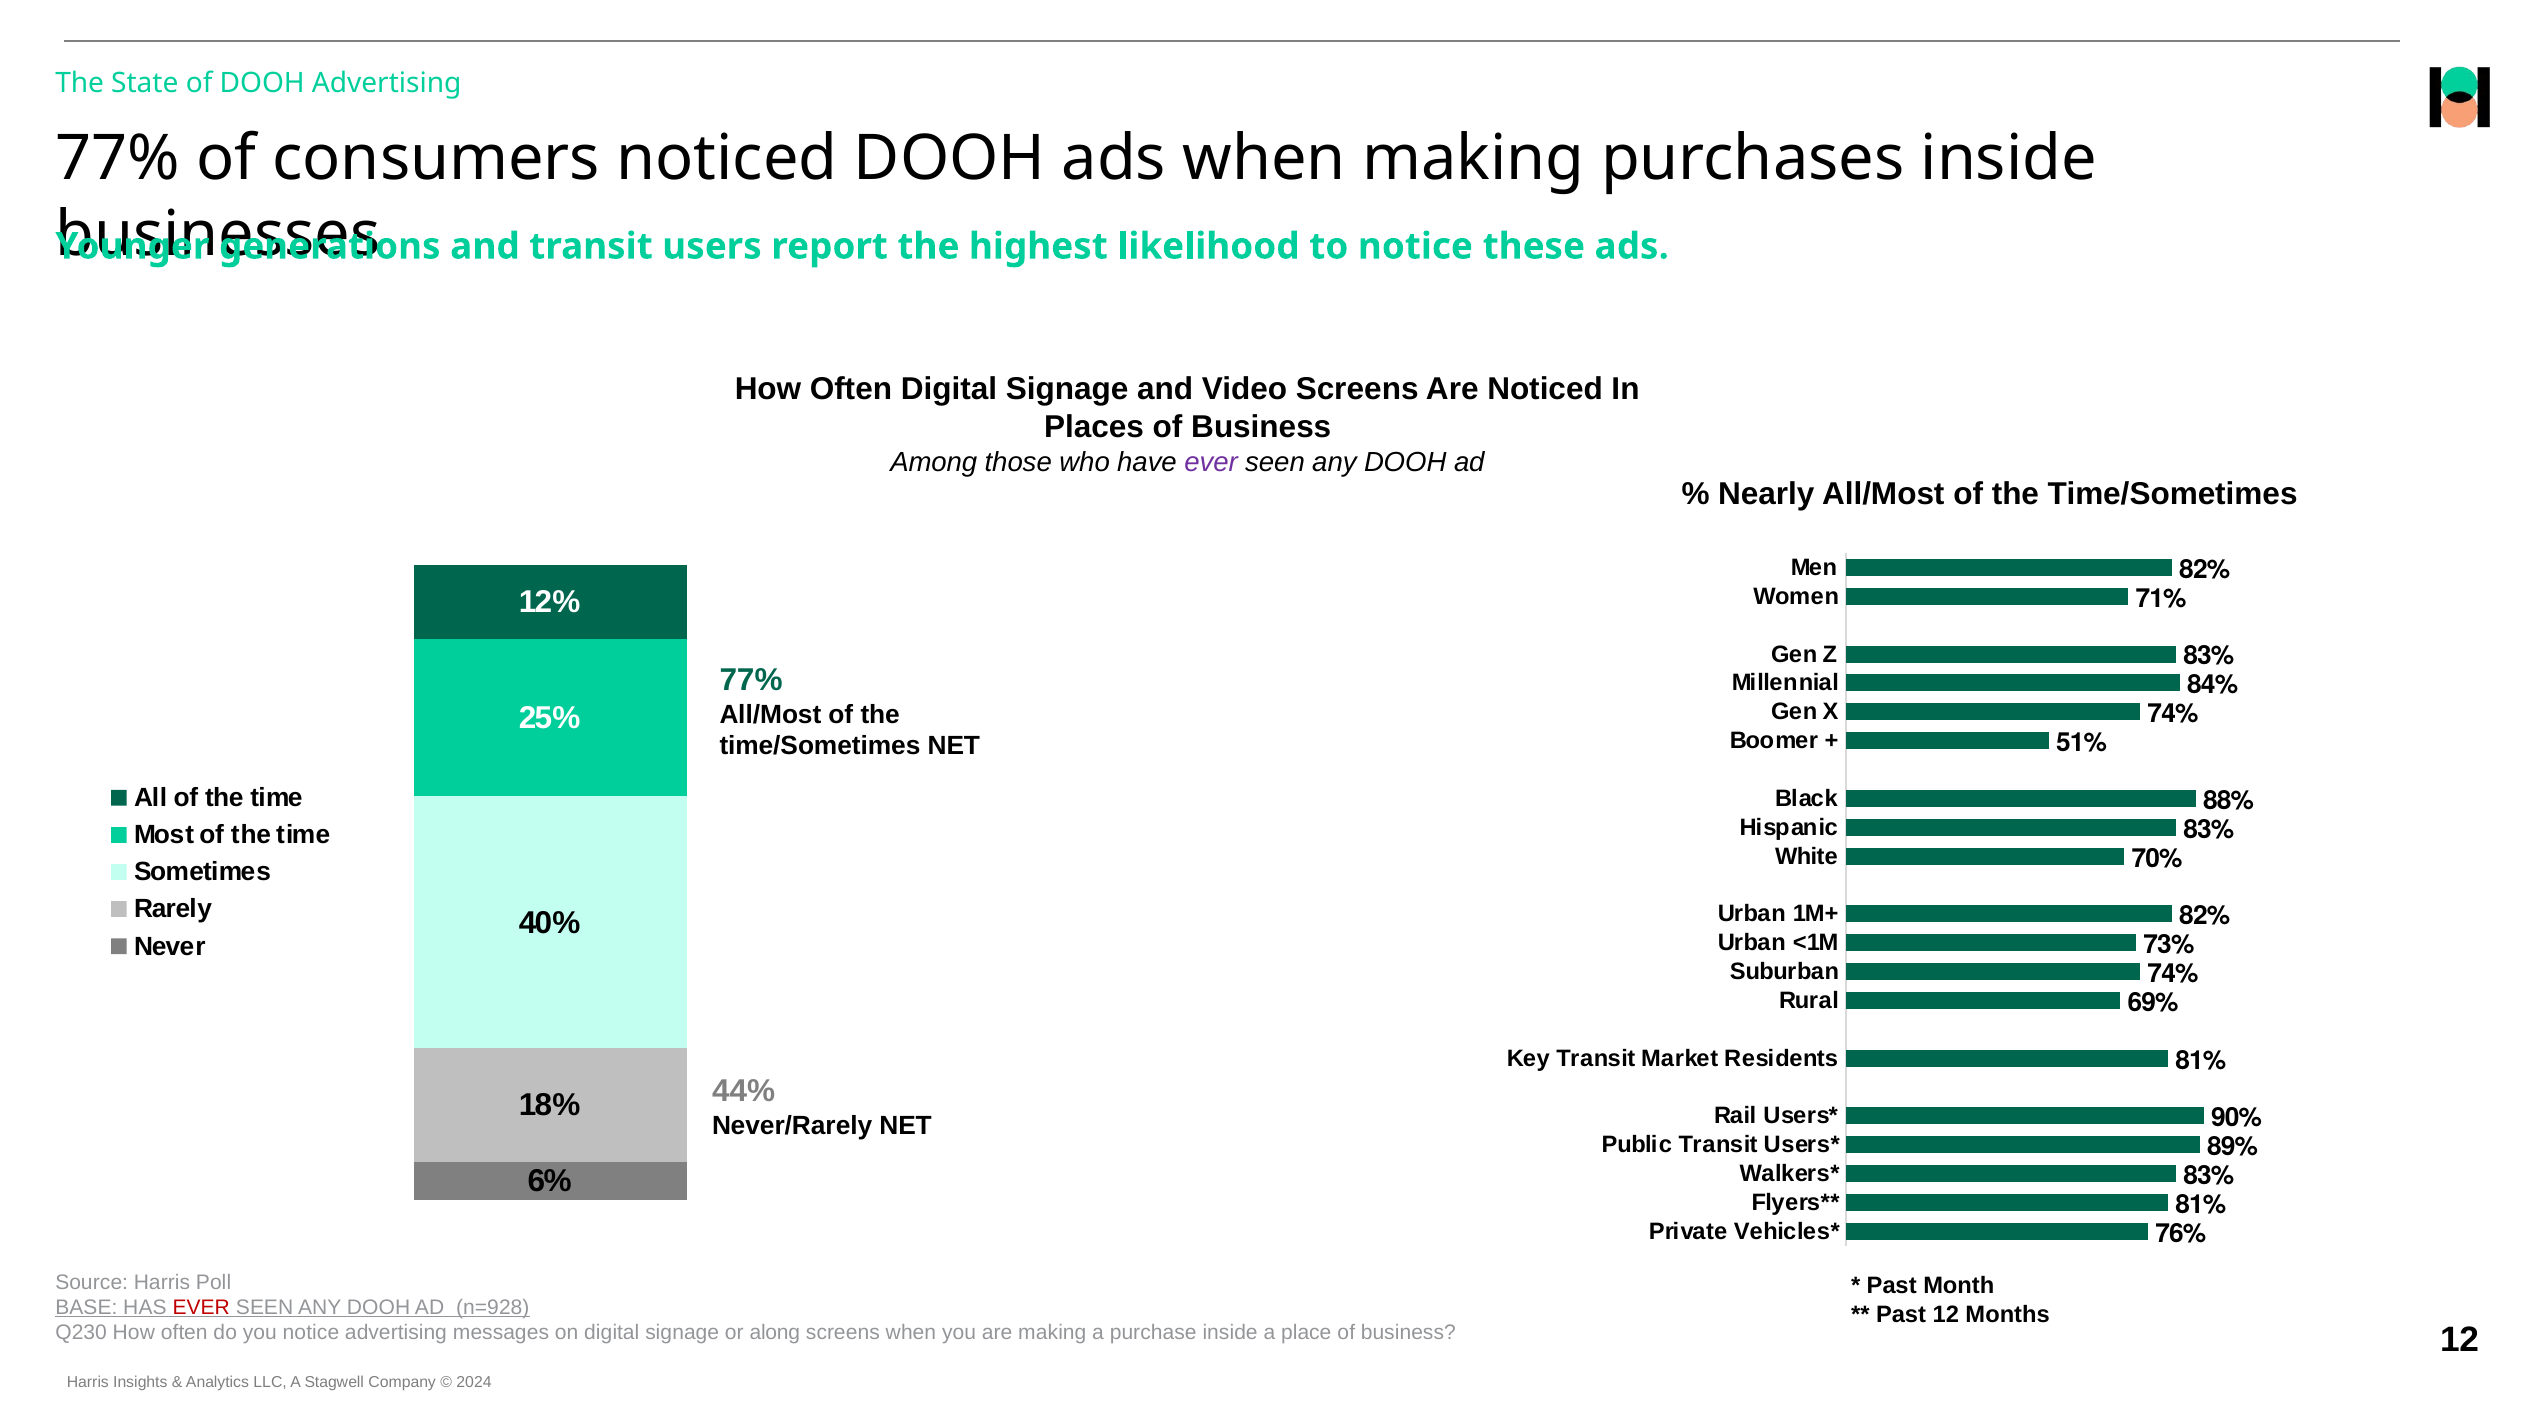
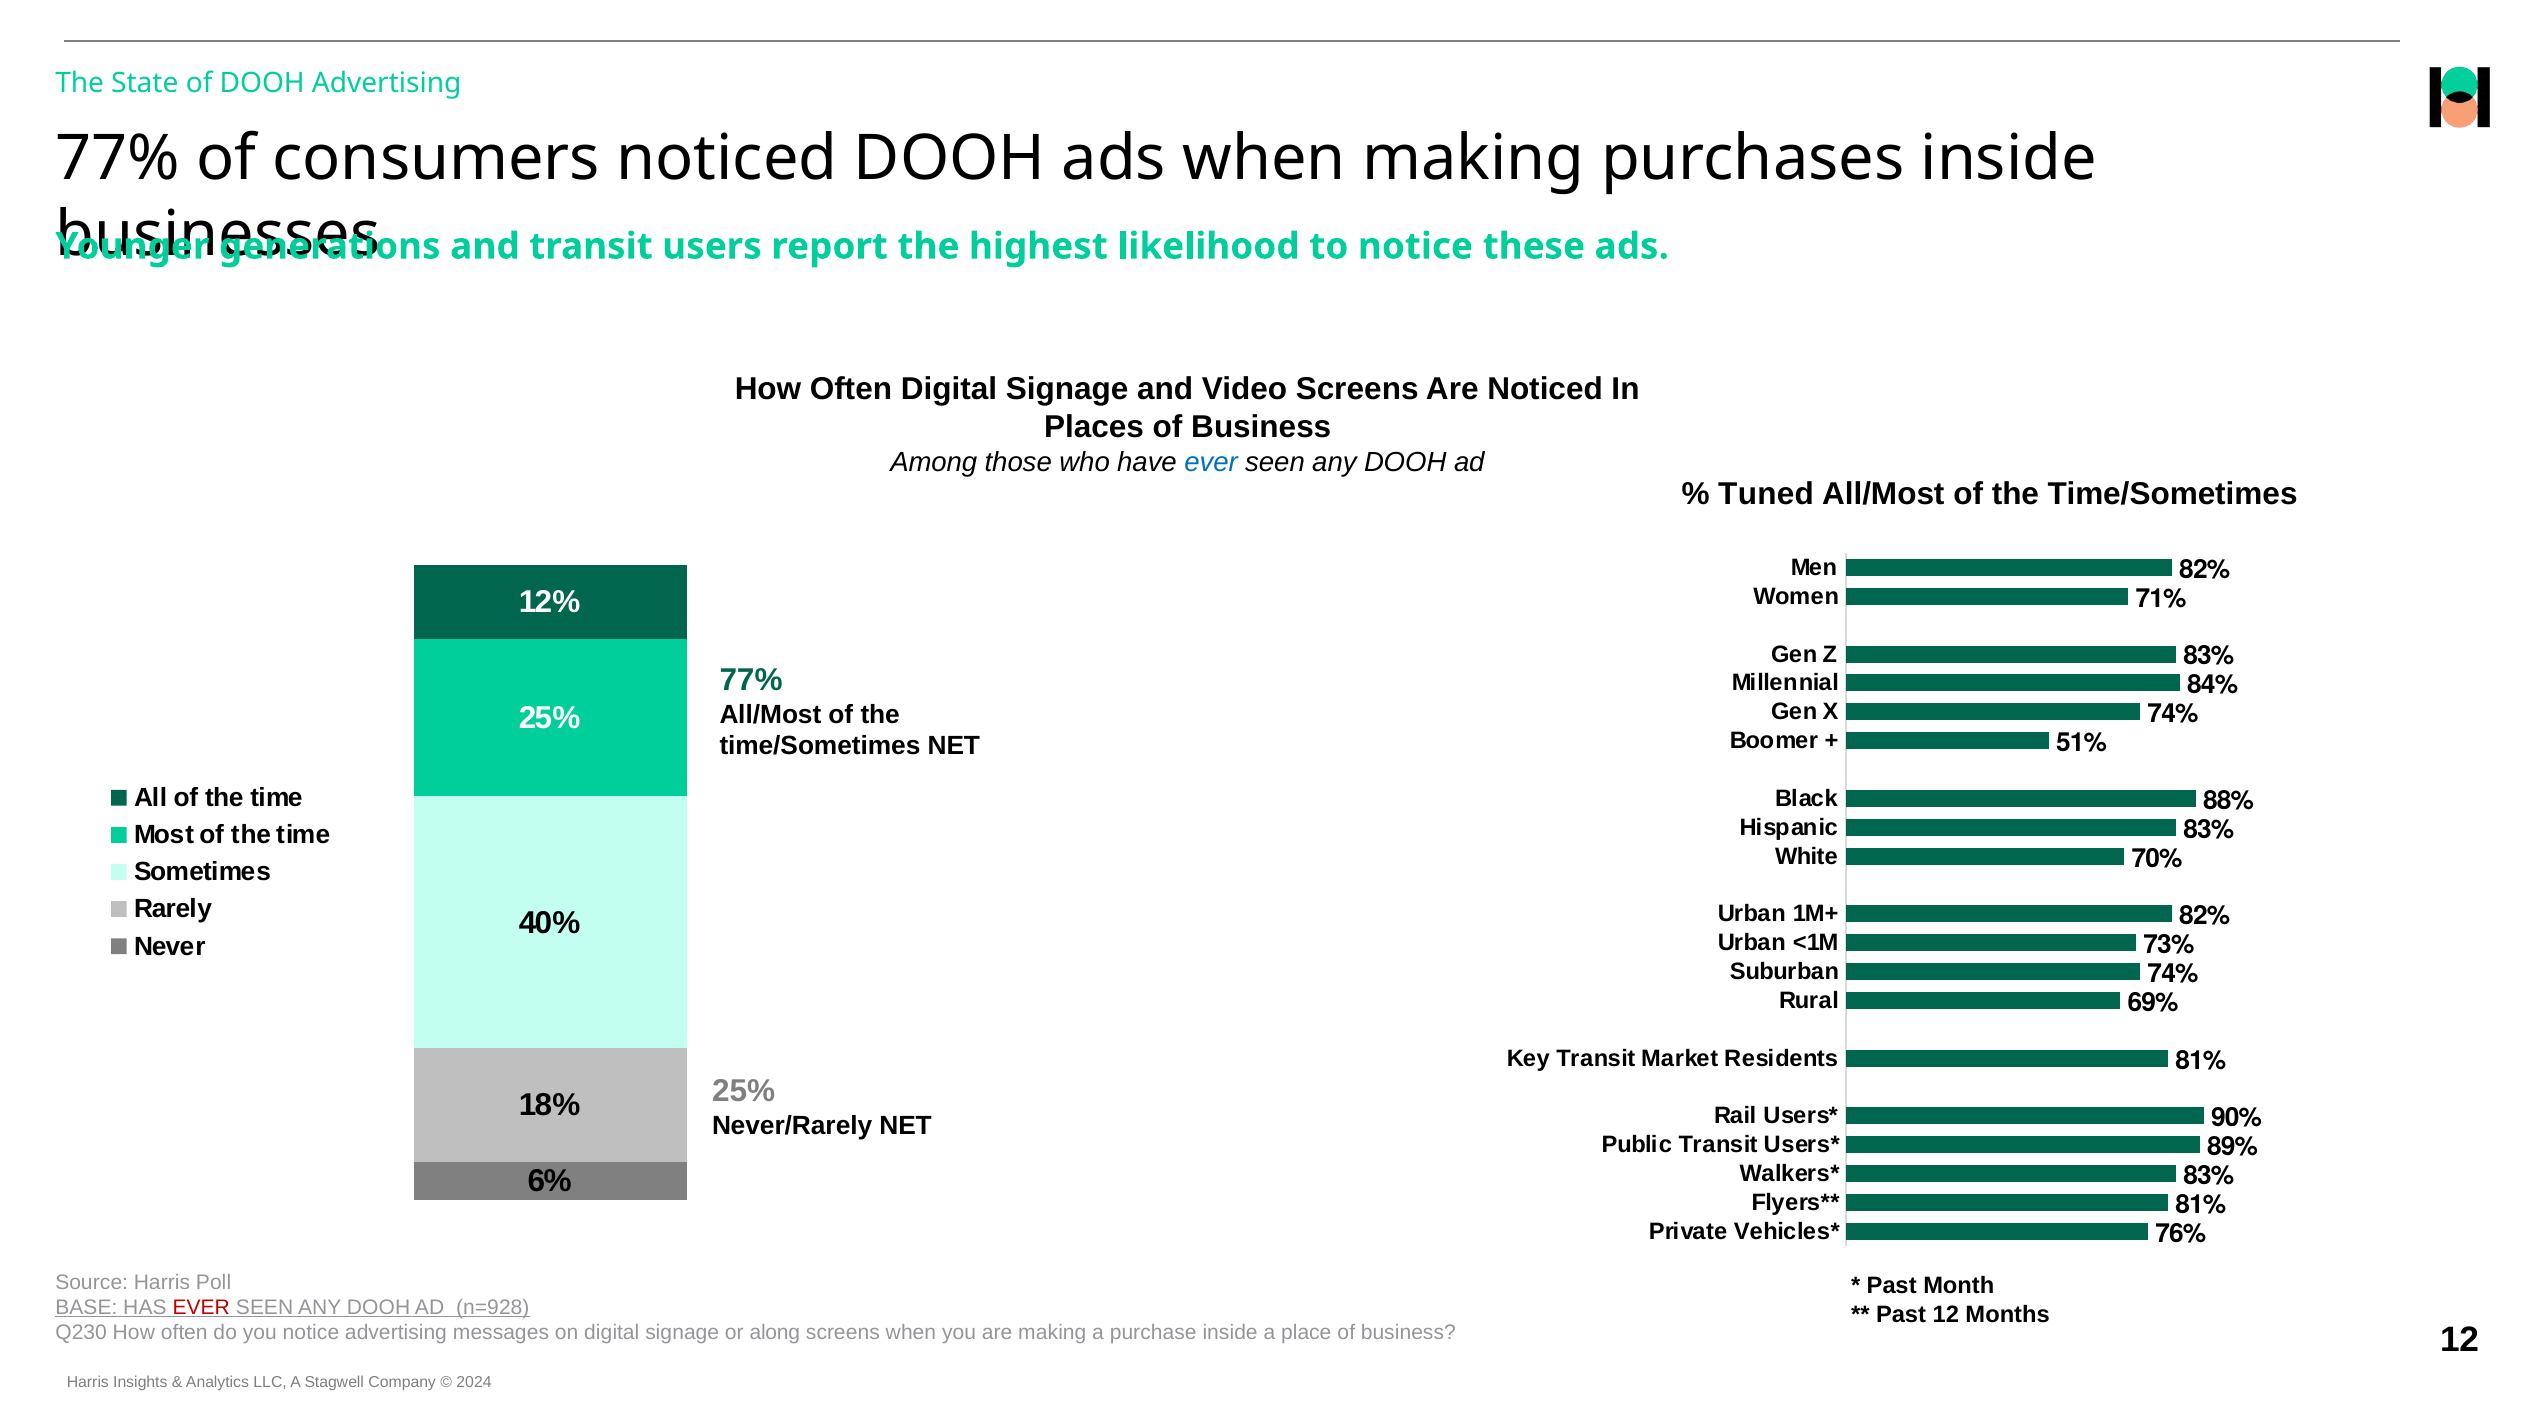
ever at (1211, 462) colour: purple -> blue
Nearly: Nearly -> Tuned
44% at (744, 1091): 44% -> 25%
